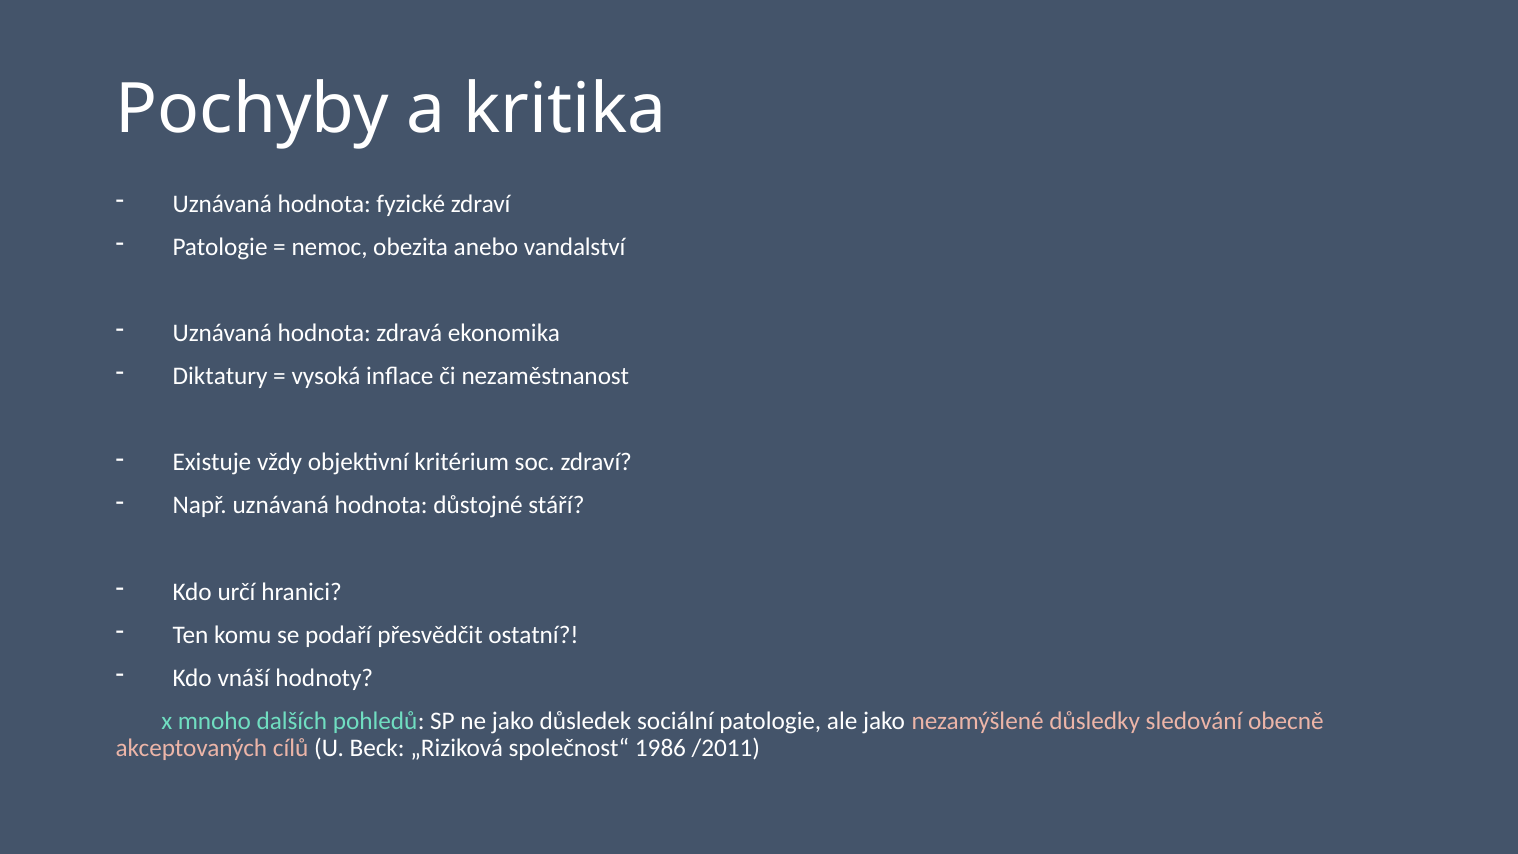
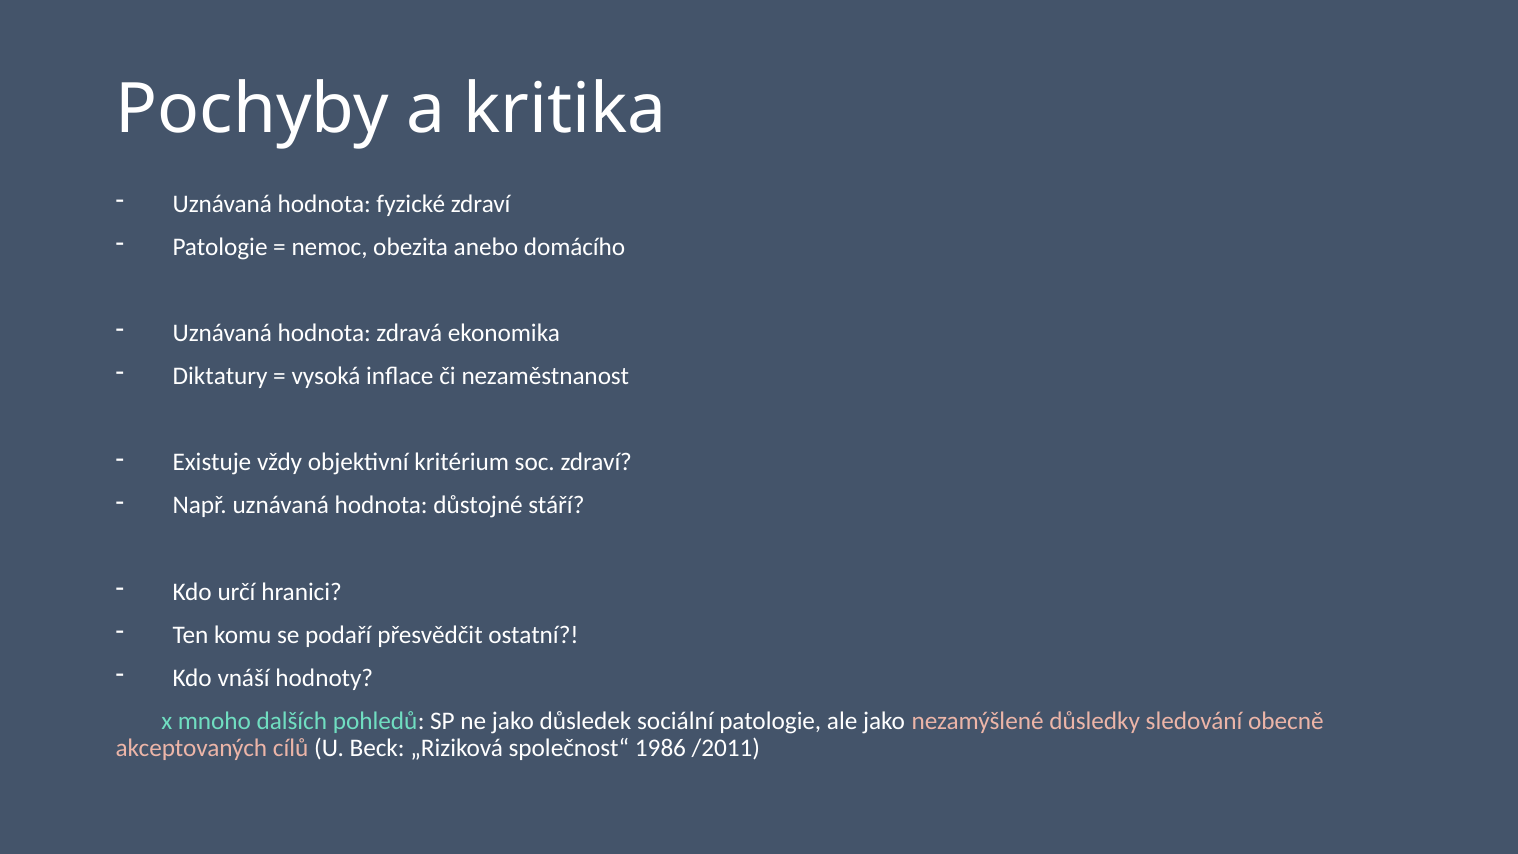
vandalství: vandalství -> domácího
